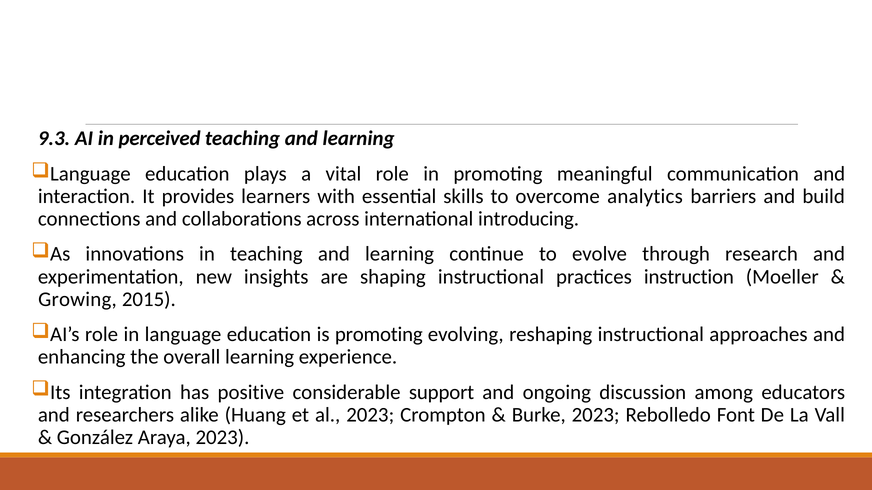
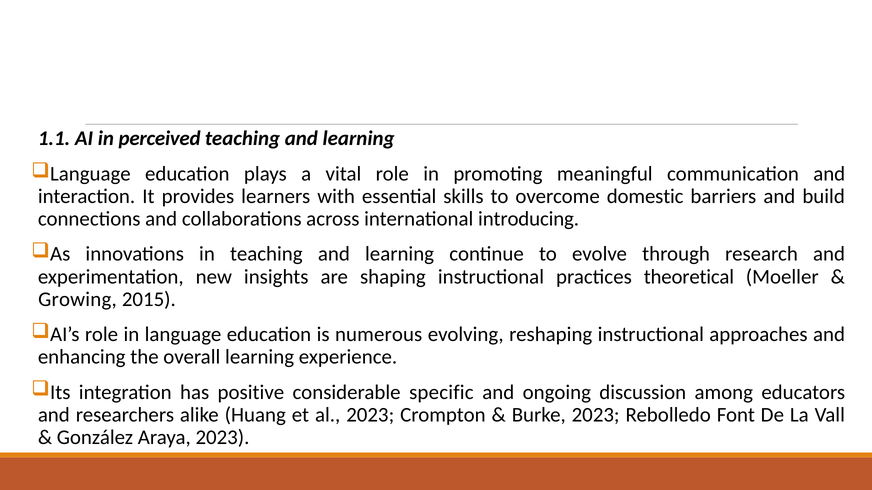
9.3: 9.3 -> 1.1
analytics: analytics -> domestic
instruction: instruction -> theoretical
is promoting: promoting -> numerous
support: support -> specific
